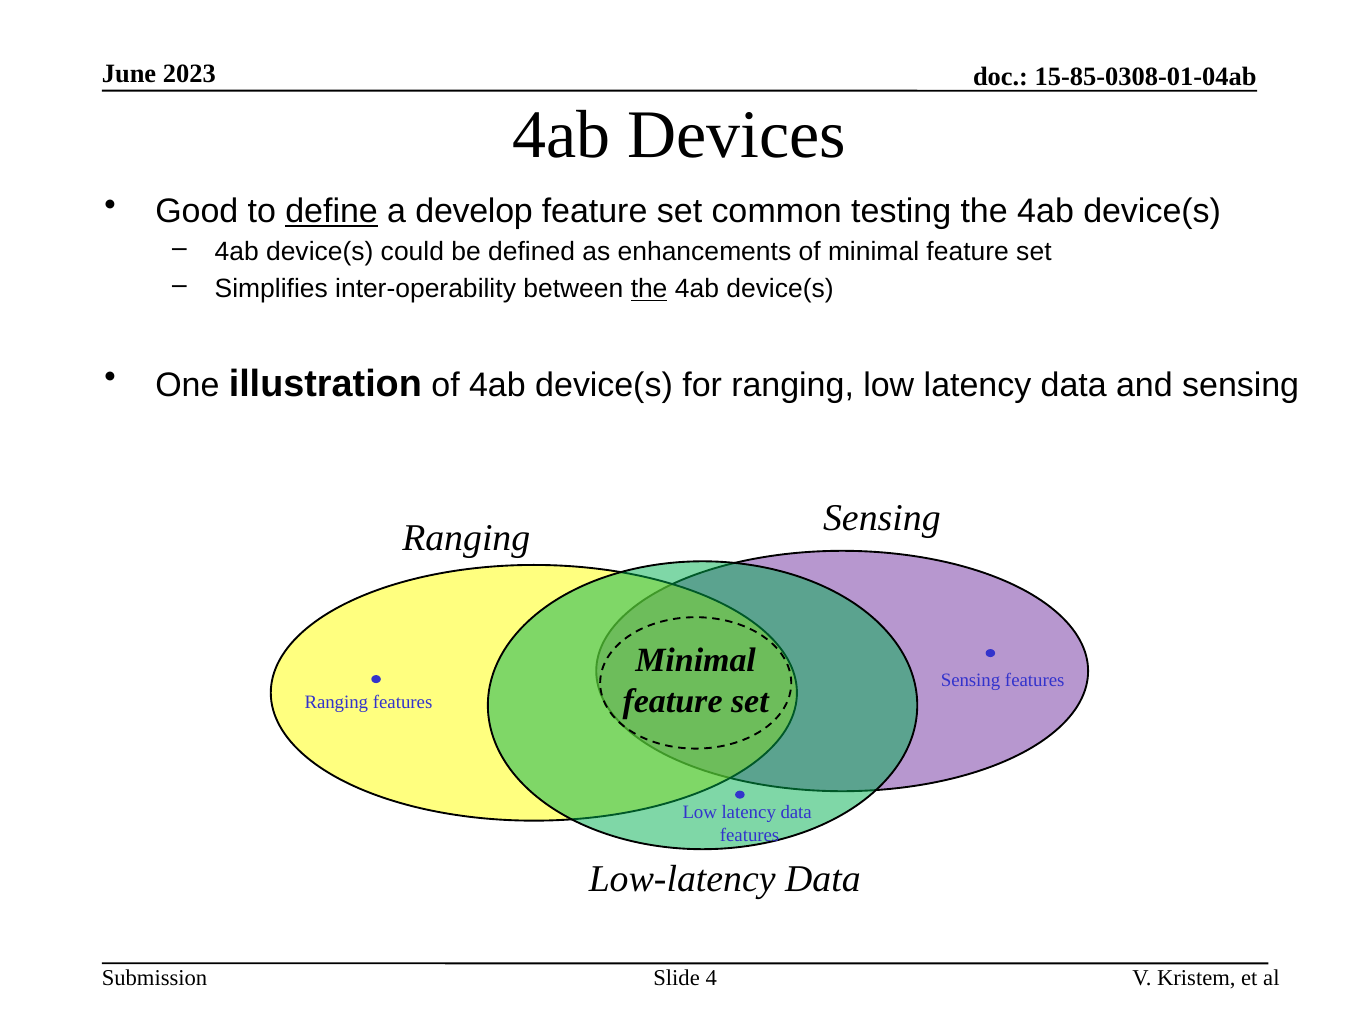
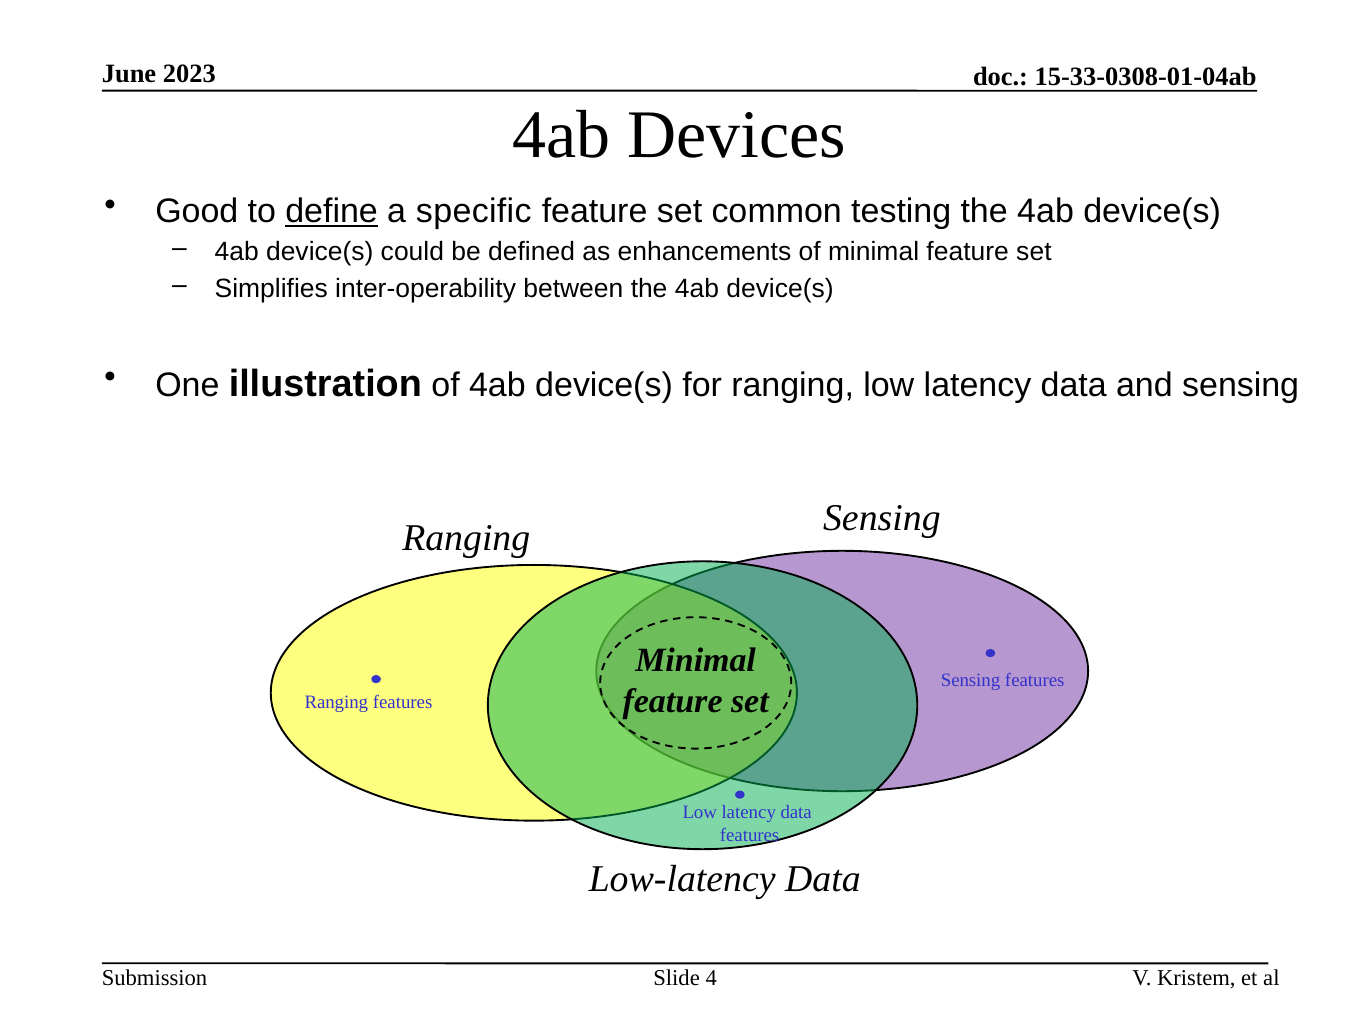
15-85-0308-01-04ab: 15-85-0308-01-04ab -> 15-33-0308-01-04ab
develop: develop -> specific
the at (649, 289) underline: present -> none
